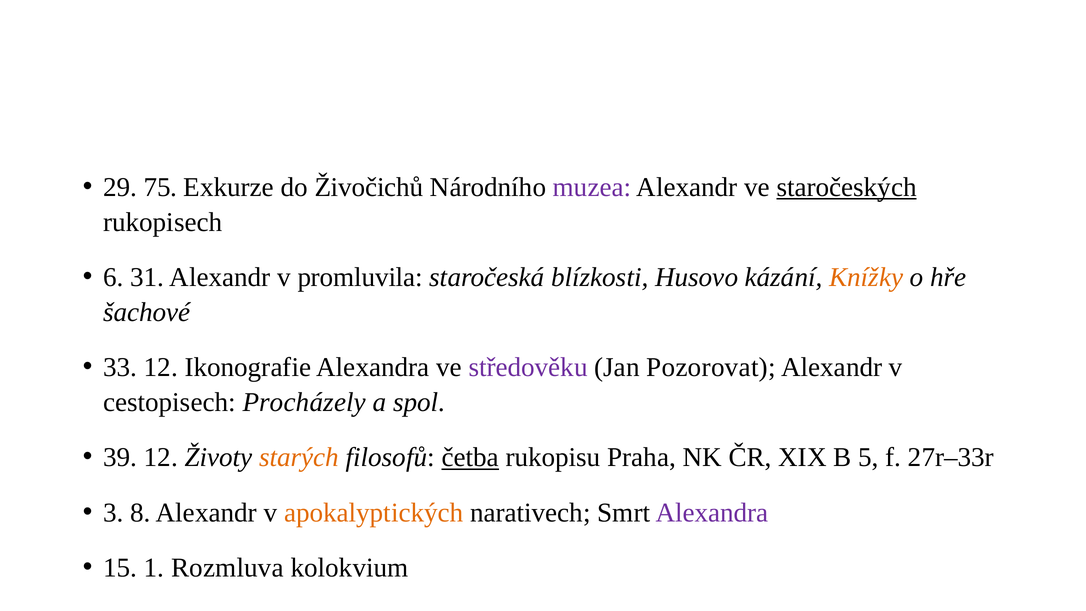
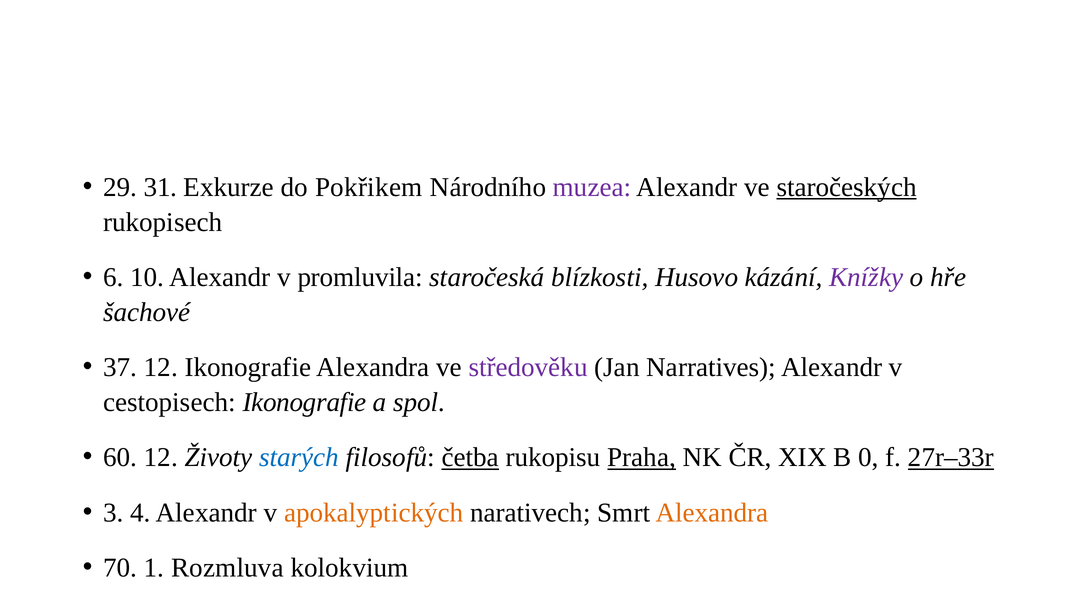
75: 75 -> 31
Živočichů: Živočichů -> Pokřikem
31: 31 -> 10
Knížky colour: orange -> purple
33: 33 -> 37
Pozorovat: Pozorovat -> Narratives
cestopisech Procházely: Procházely -> Ikonografie
39: 39 -> 60
starých colour: orange -> blue
Praha underline: none -> present
5: 5 -> 0
27r–33r underline: none -> present
8: 8 -> 4
Alexandra at (712, 513) colour: purple -> orange
15: 15 -> 70
